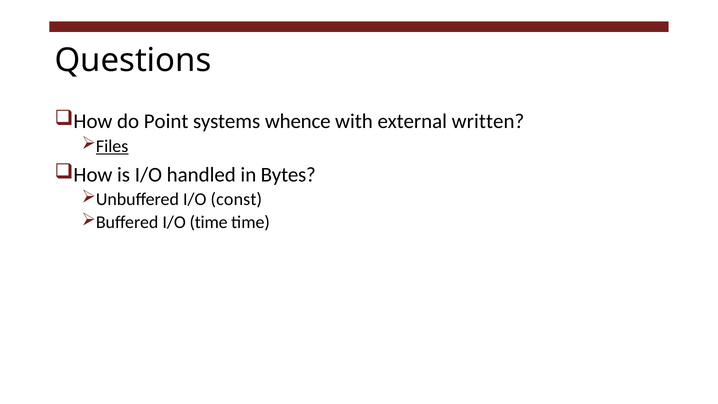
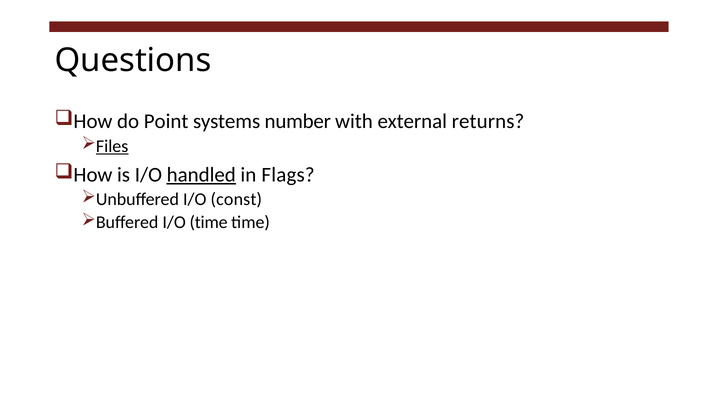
whence: whence -> number
written: written -> returns
handled underline: none -> present
Bytes: Bytes -> Flags
